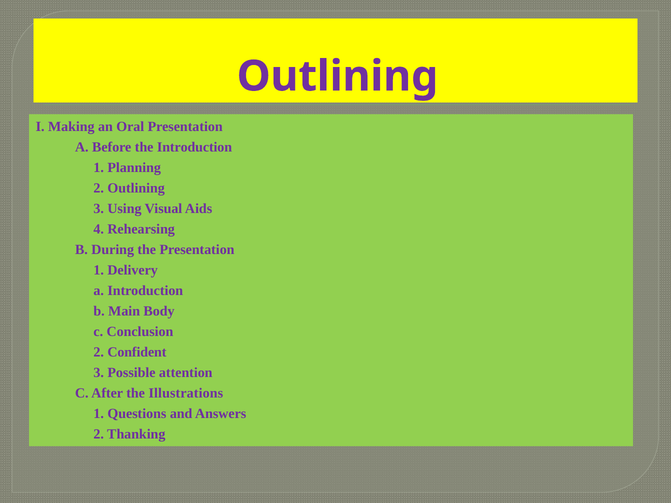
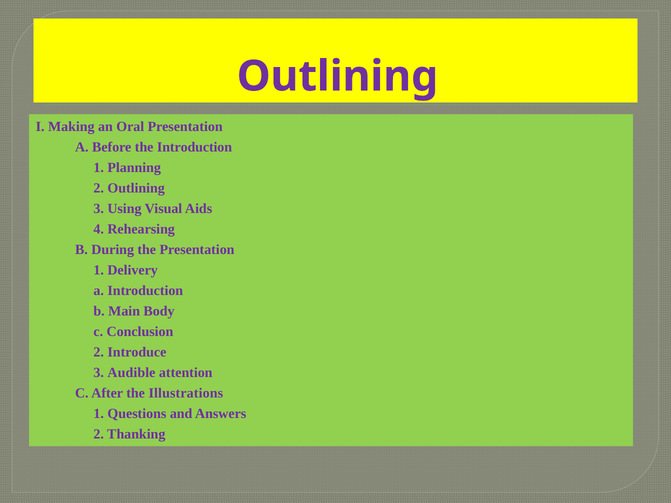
Confident: Confident -> Introduce
Possible: Possible -> Audible
